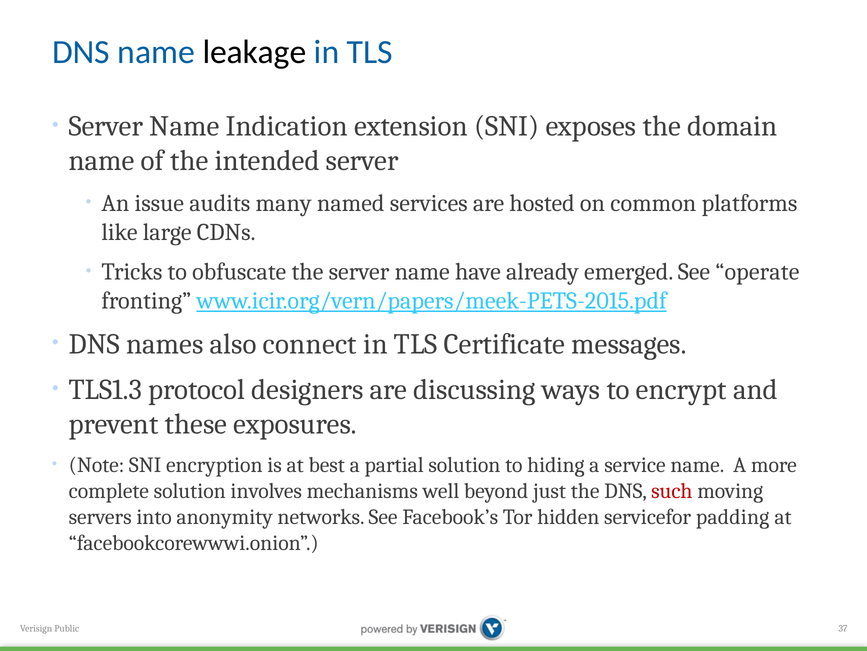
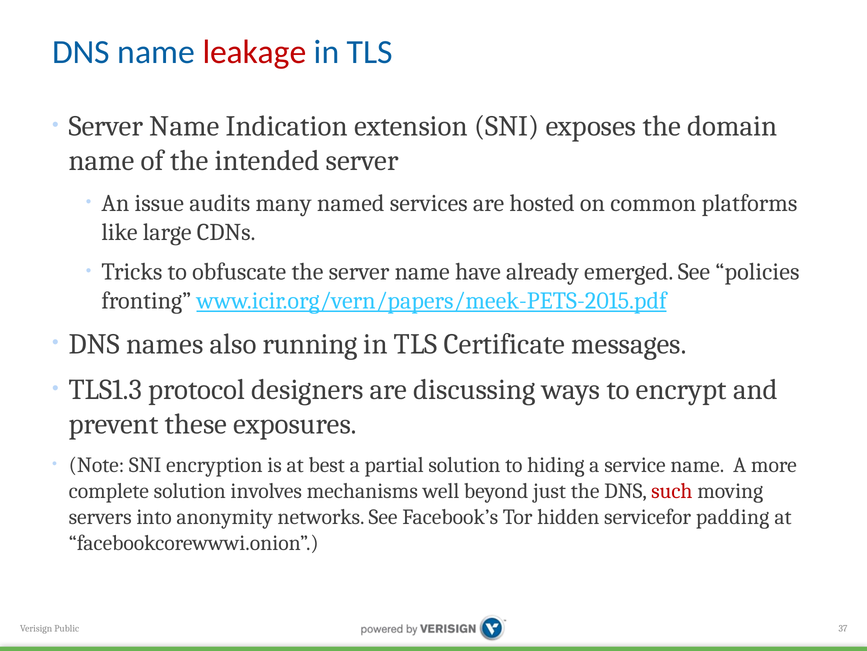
leakage colour: black -> red
operate: operate -> policies
connect: connect -> running
